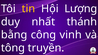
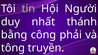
tin colour: yellow -> light green
Lượng: Lượng -> Người
vinh: vinh -> phải
